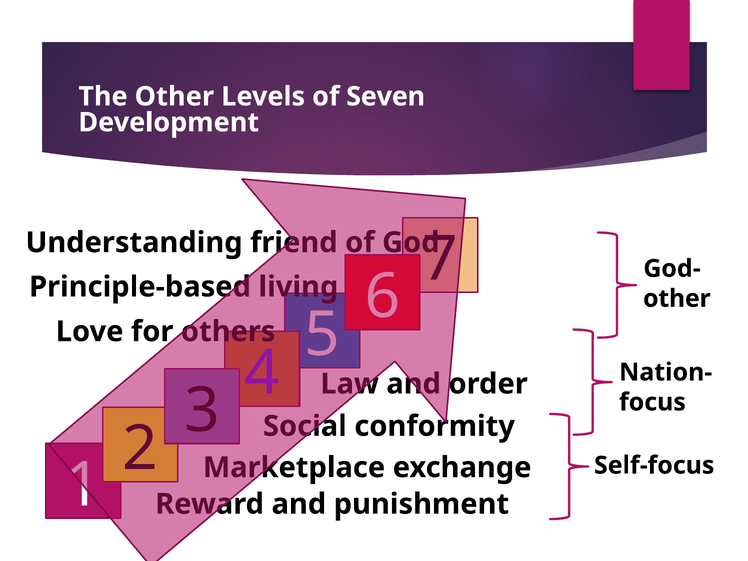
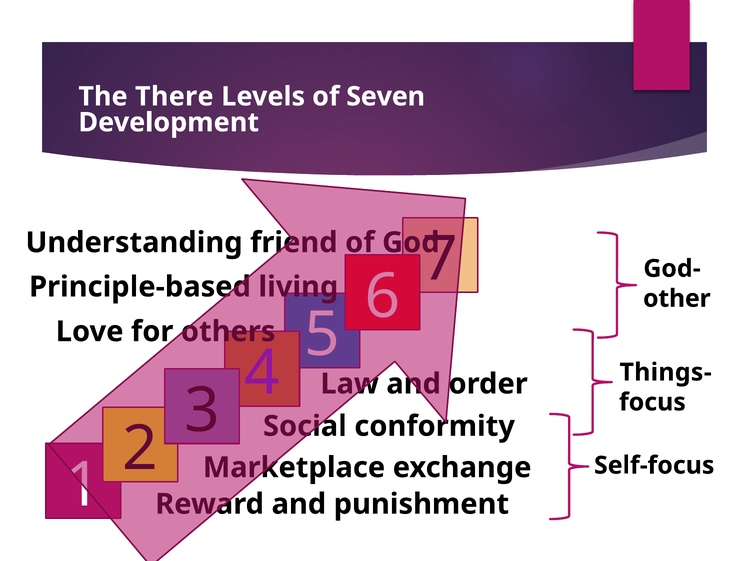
The Other: Other -> There
Nation-: Nation- -> Things-
